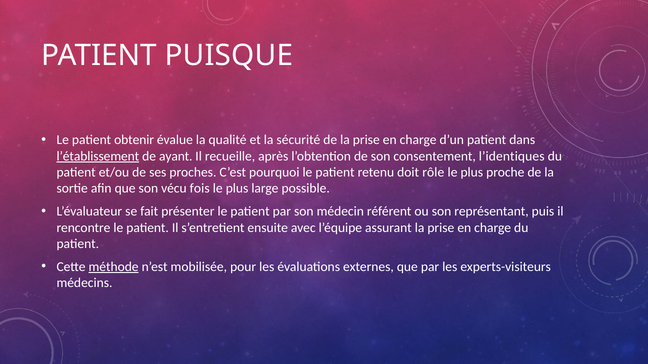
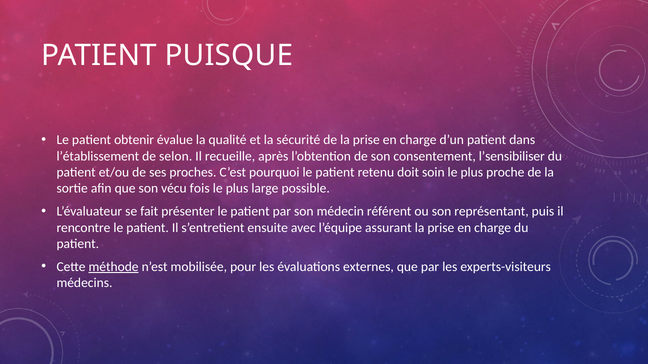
l’établissement underline: present -> none
ayant: ayant -> selon
l’identiques: l’identiques -> l’sensibiliser
rôle: rôle -> soin
